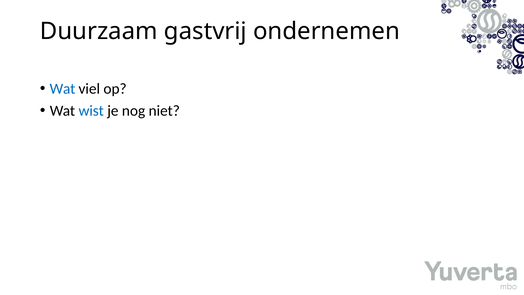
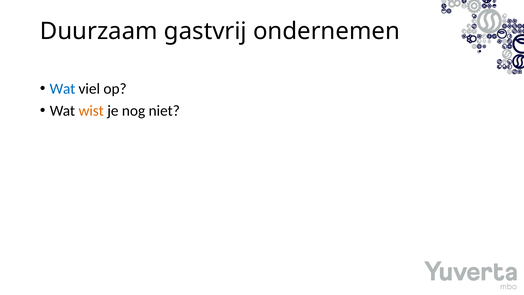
wist colour: blue -> orange
